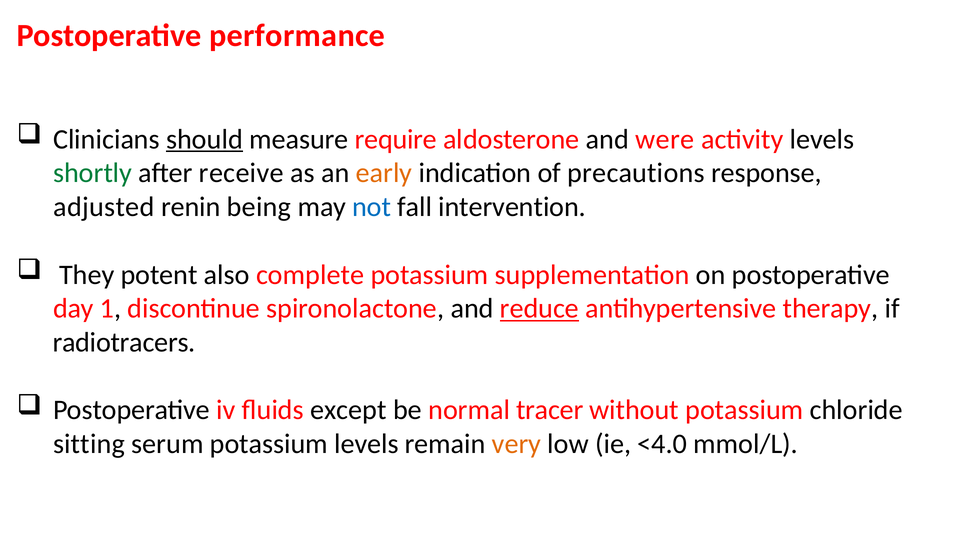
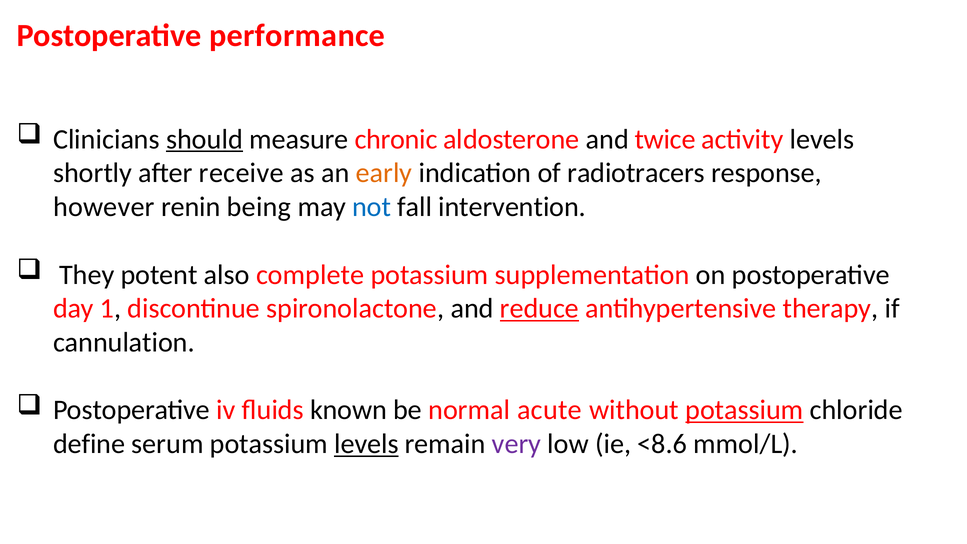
require: require -> chronic
were: were -> twice
shortly colour: green -> black
precautions: precautions -> radiotracers
adjusted: adjusted -> however
radiotracers: radiotracers -> cannulation
except: except -> known
tracer: tracer -> acute
potassium at (744, 410) underline: none -> present
sitting: sitting -> define
levels at (366, 444) underline: none -> present
very colour: orange -> purple
<4.0: <4.0 -> <8.6
